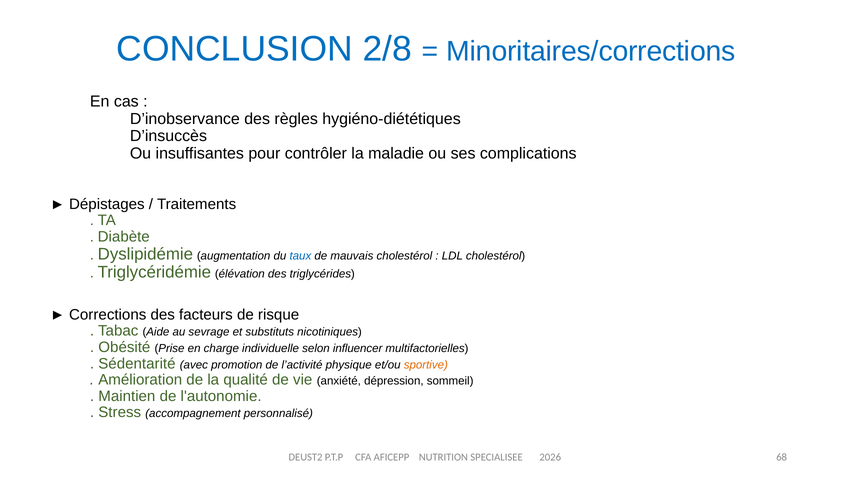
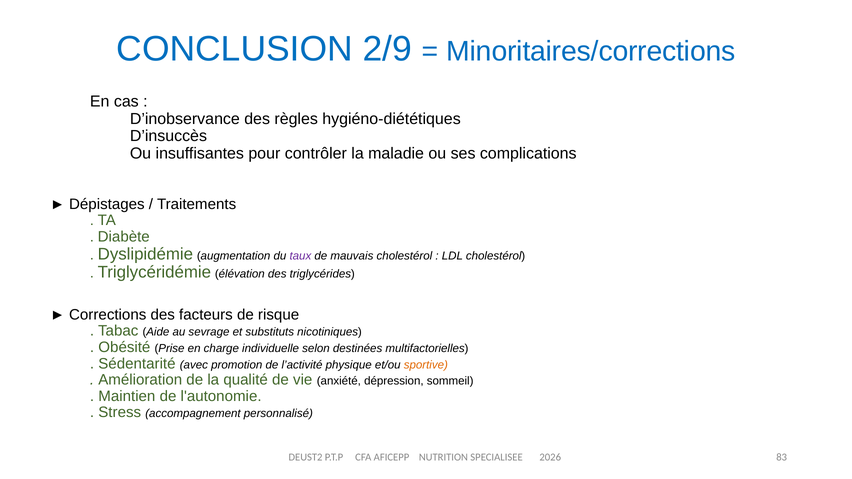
2/8: 2/8 -> 2/9
taux colour: blue -> purple
influencer: influencer -> destinées
68: 68 -> 83
